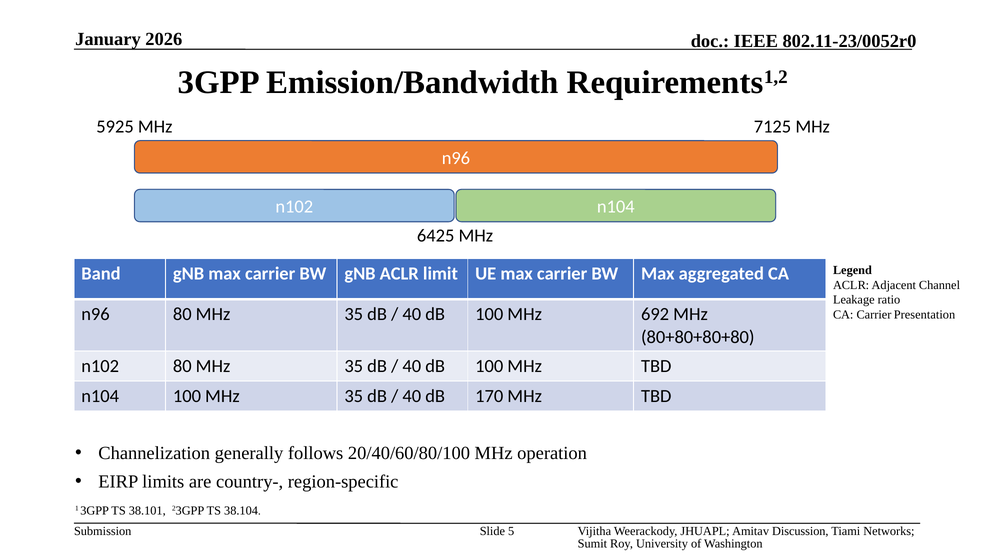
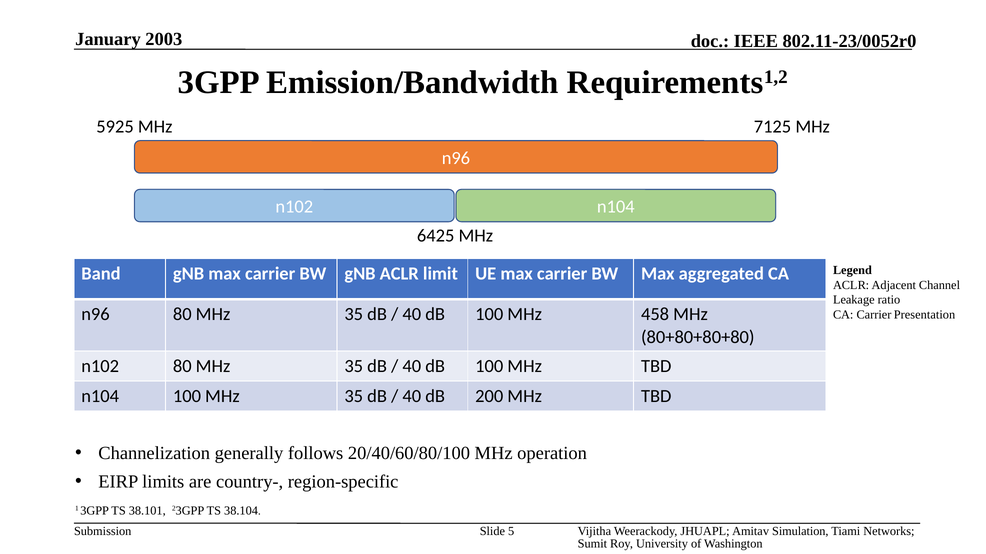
2026: 2026 -> 2003
692: 692 -> 458
170: 170 -> 200
Discussion: Discussion -> Simulation
